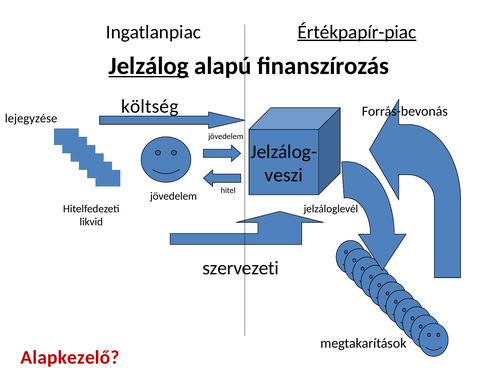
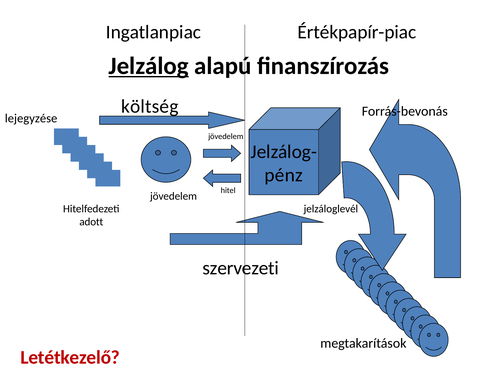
Értékpapír-piac underline: present -> none
veszi: veszi -> pénz
likvid: likvid -> adott
Alapkezelő: Alapkezelő -> Letétkezelő
